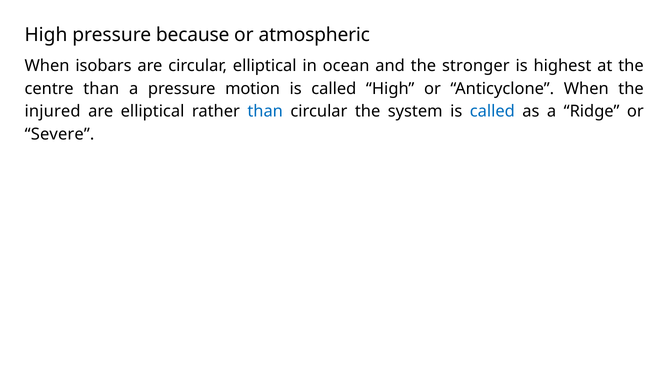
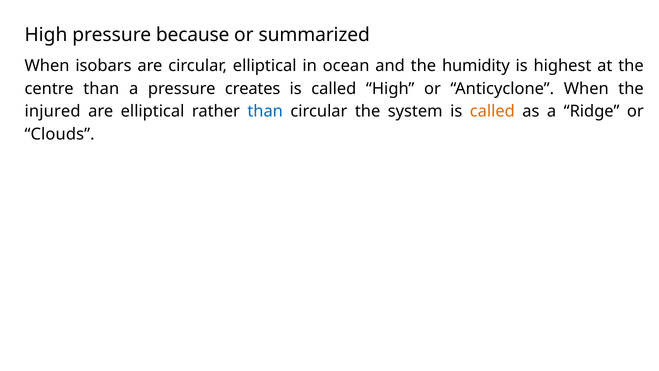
atmospheric: atmospheric -> summarized
stronger: stronger -> humidity
motion: motion -> creates
called at (492, 111) colour: blue -> orange
Severe: Severe -> Clouds
